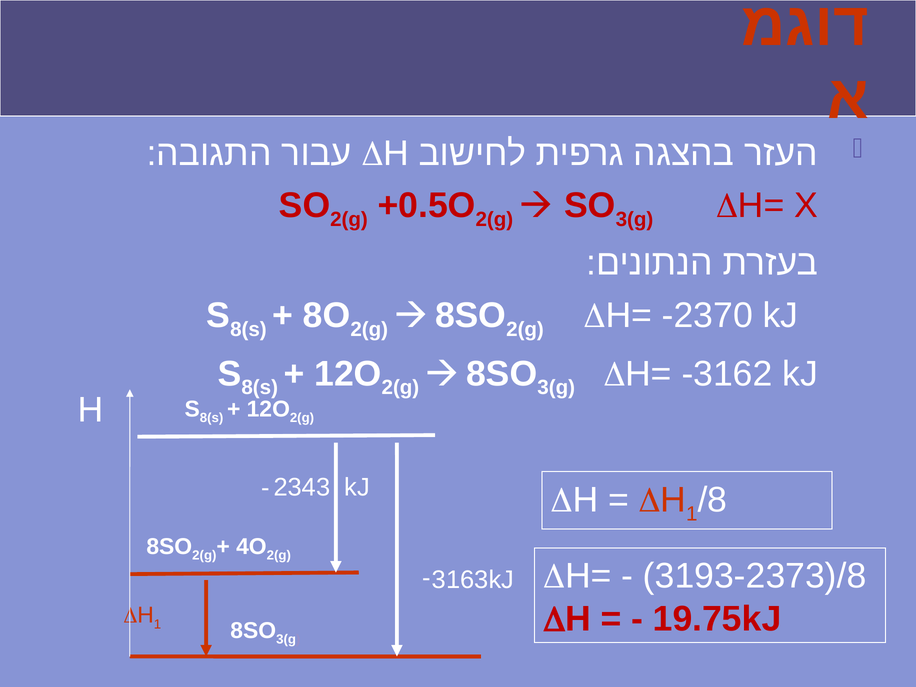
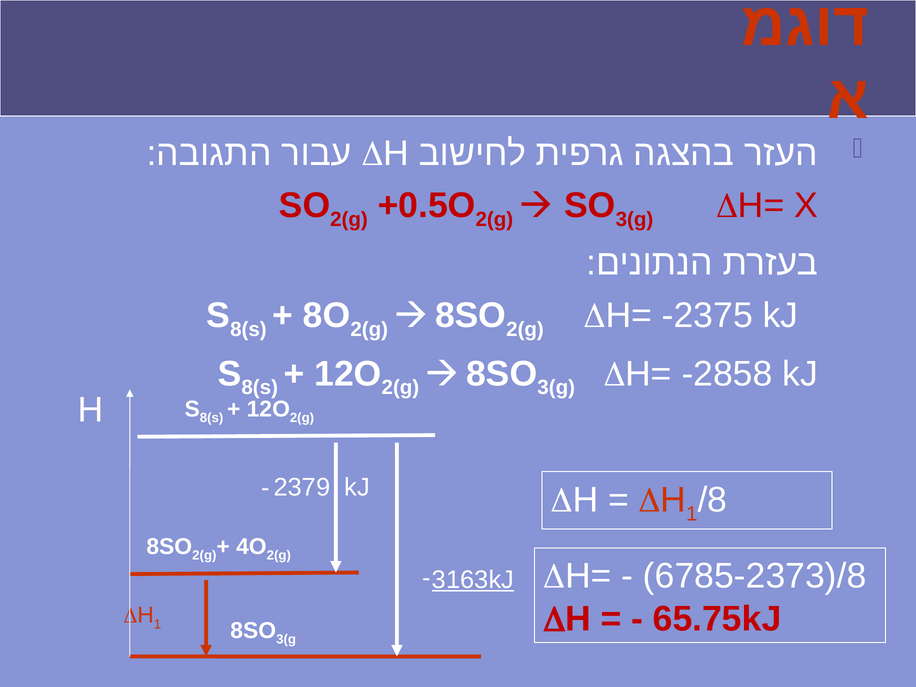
-2370: -2370 -> -2375
-3162: -3162 -> -2858
2343: 2343 -> 2379
3193-2373)/8: 3193-2373)/8 -> 6785-2373)/8
3163kJ underline: none -> present
19.75kJ: 19.75kJ -> 65.75kJ
